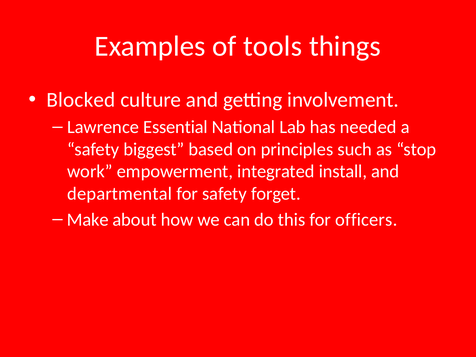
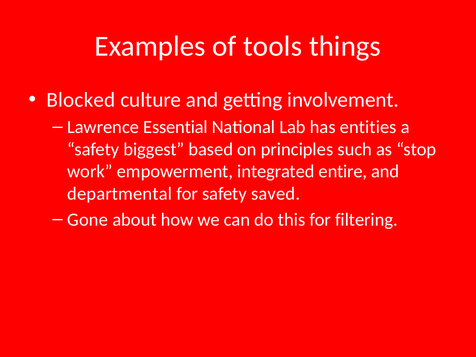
needed: needed -> entities
install: install -> entire
forget: forget -> saved
Make: Make -> Gone
officers: officers -> filtering
